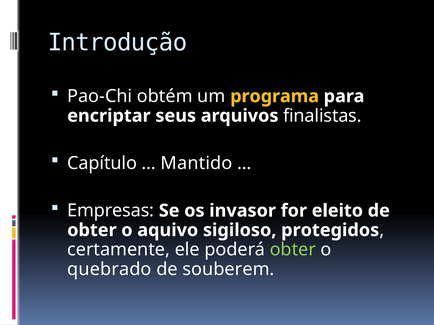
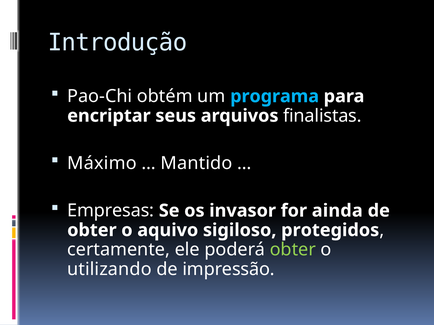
programa colour: yellow -> light blue
Capítulo: Capítulo -> Máximo
eleito: eleito -> ainda
quebrado: quebrado -> utilizando
souberem: souberem -> impressão
